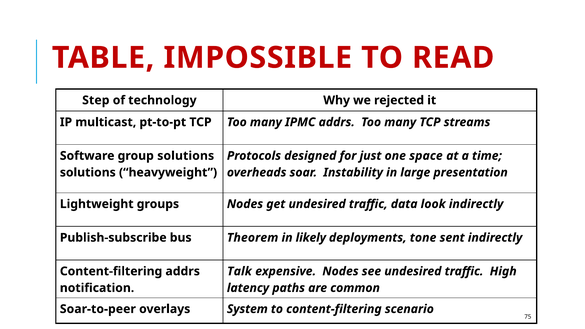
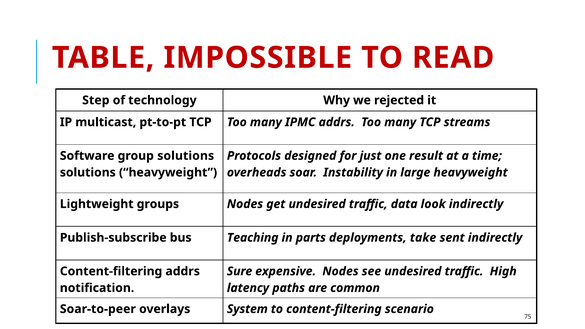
space: space -> result
large presentation: presentation -> heavyweight
Theorem: Theorem -> Teaching
likely: likely -> parts
tone: tone -> take
Talk: Talk -> Sure
